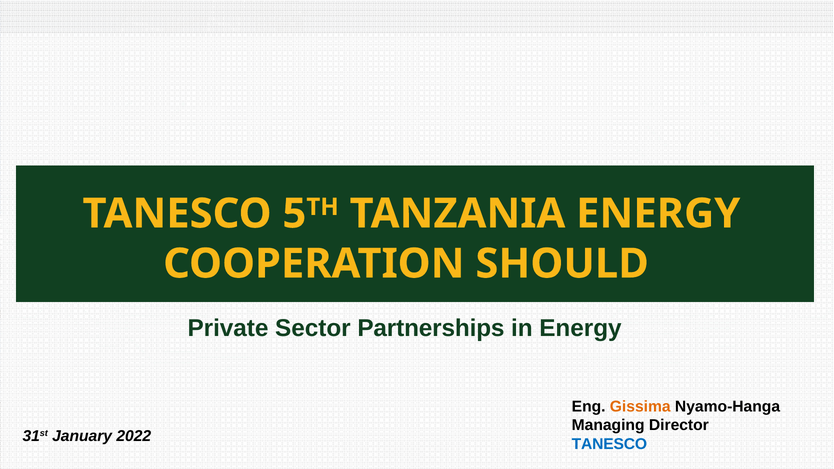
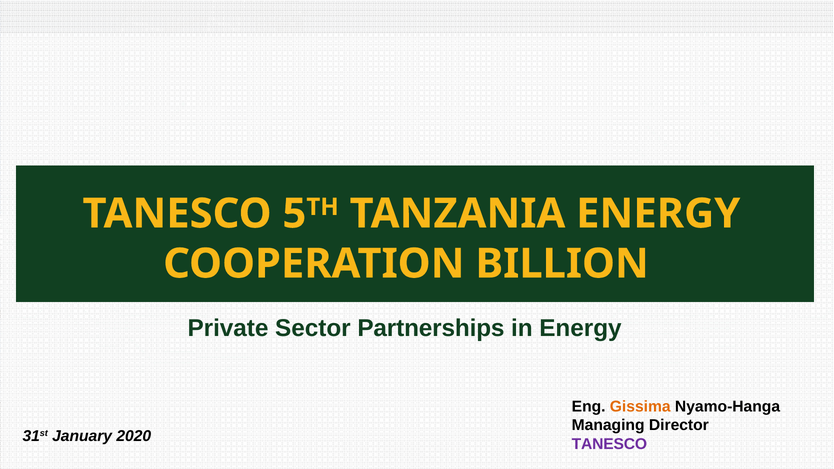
SHOULD: SHOULD -> BILLION
2022: 2022 -> 2020
TANESCO at (609, 444) colour: blue -> purple
